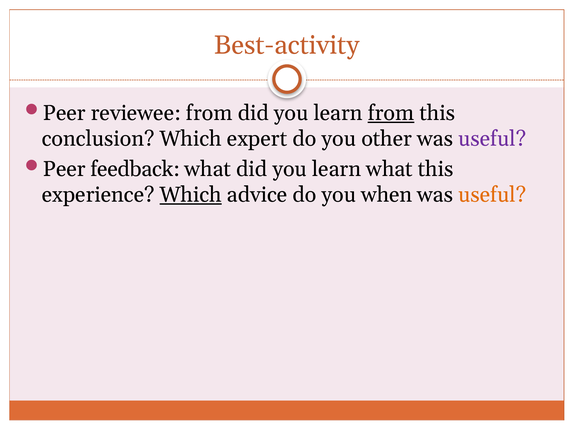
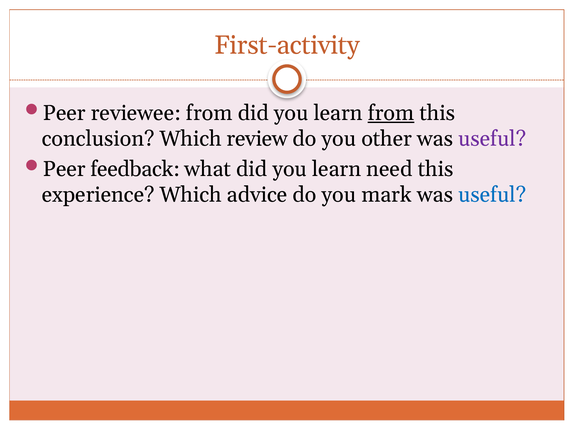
Best-activity: Best-activity -> First-activity
expert: expert -> review
learn what: what -> need
Which at (191, 195) underline: present -> none
when: when -> mark
useful at (492, 195) colour: orange -> blue
